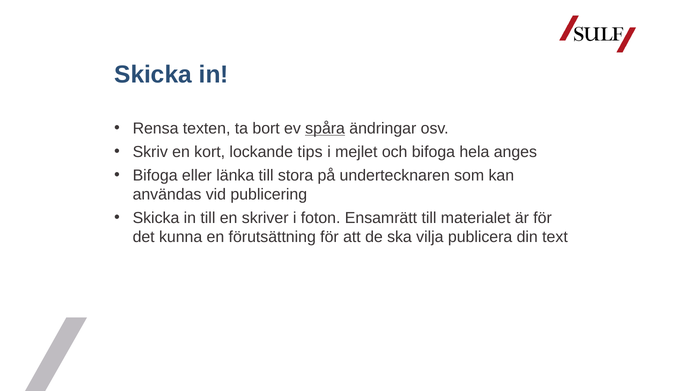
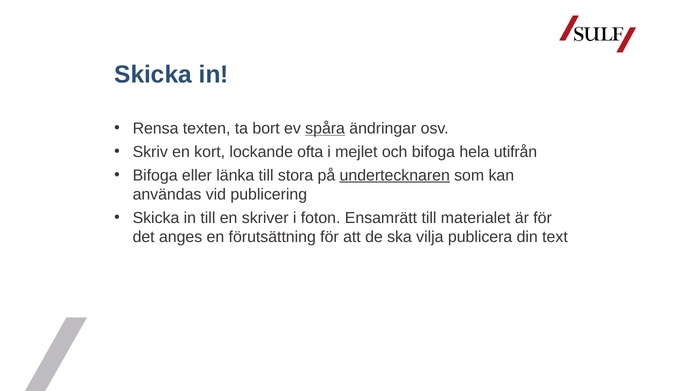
tips: tips -> ofta
anges: anges -> utifrån
undertecknaren underline: none -> present
kunna: kunna -> anges
